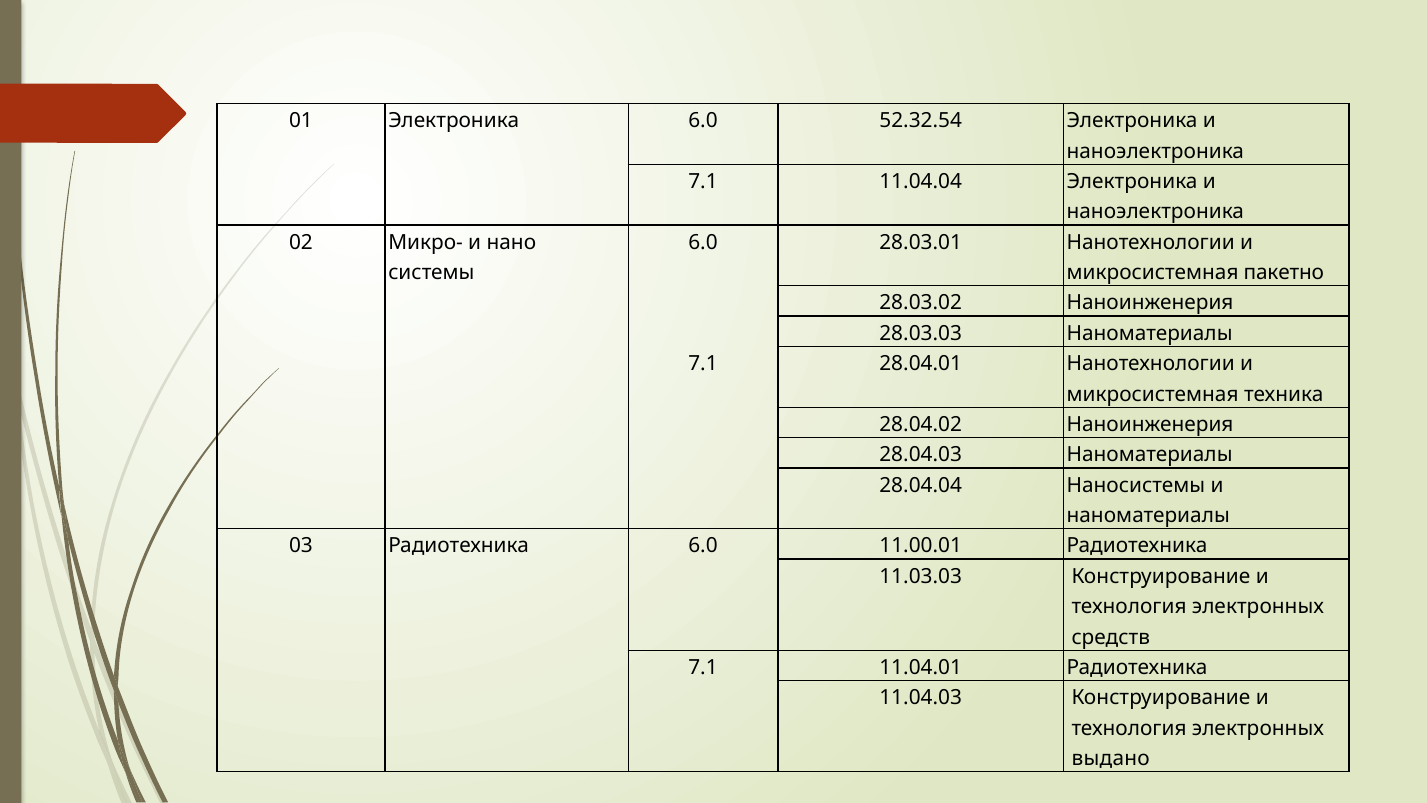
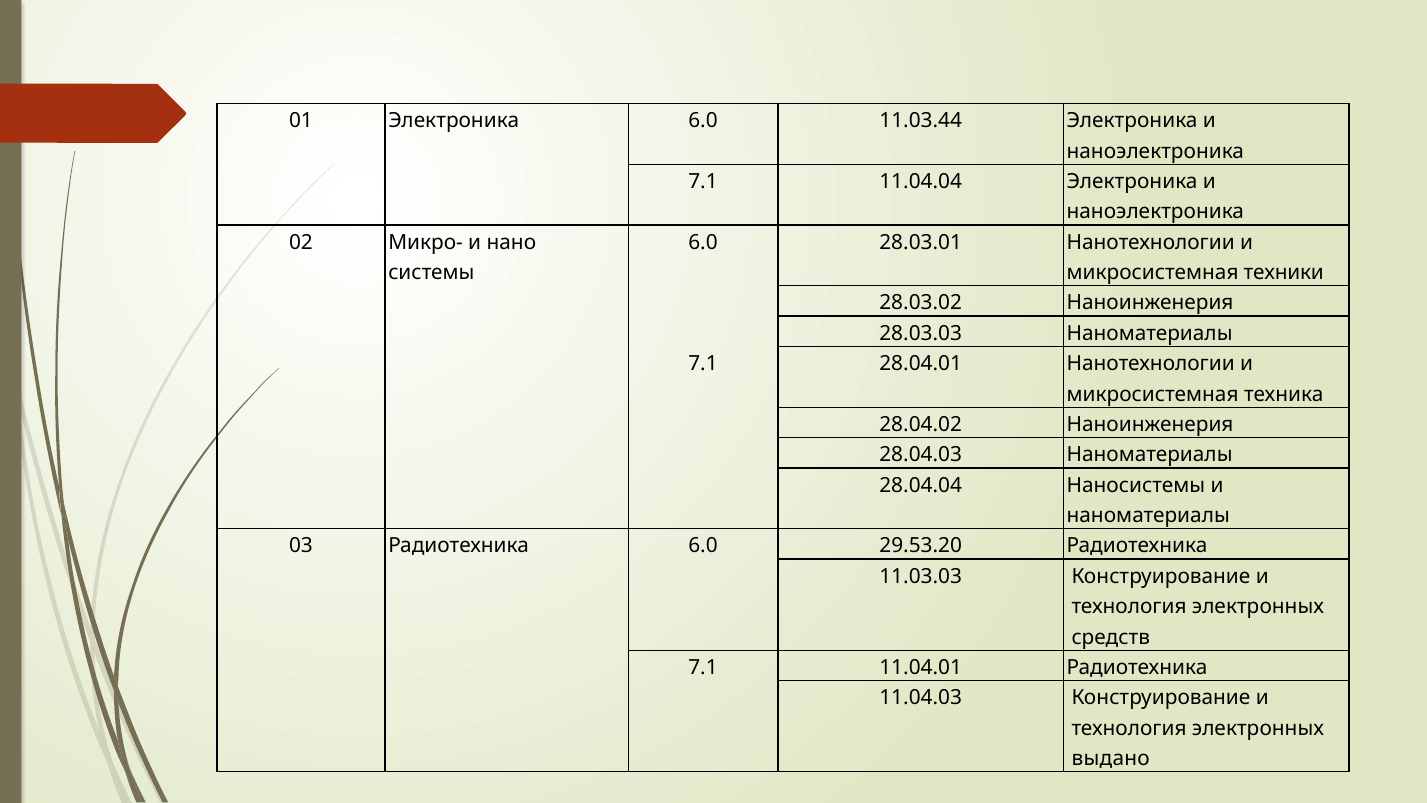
52.32.54: 52.32.54 -> 11.03.44
пакетно: пакетно -> техники
11.00.01: 11.00.01 -> 29.53.20
